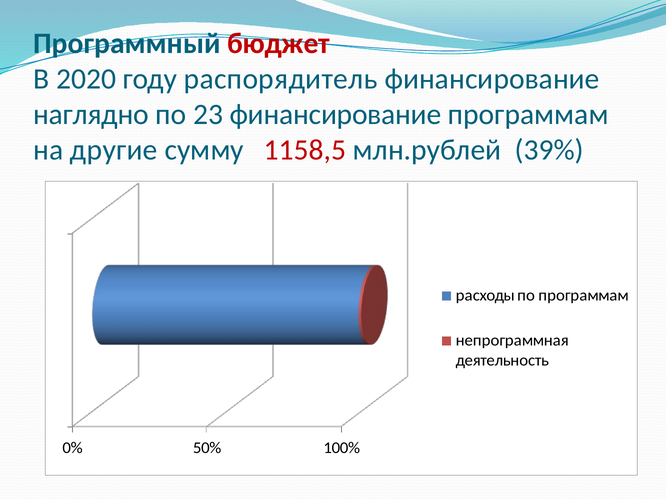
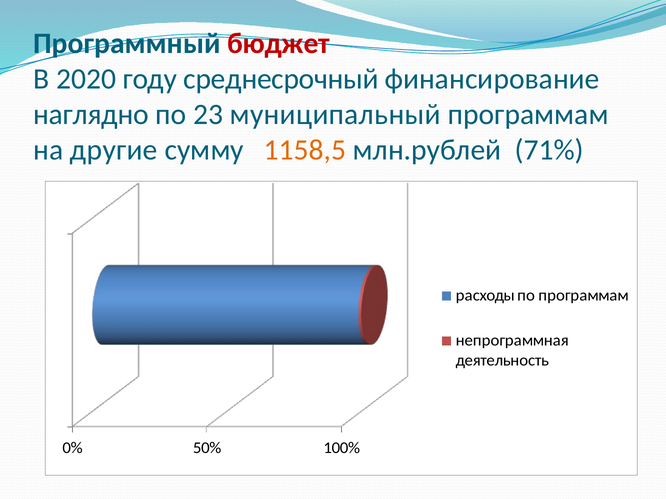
распорядитель: распорядитель -> среднесрочный
23 финансирование: финансирование -> муниципальный
1158,5 colour: red -> orange
39%: 39% -> 71%
